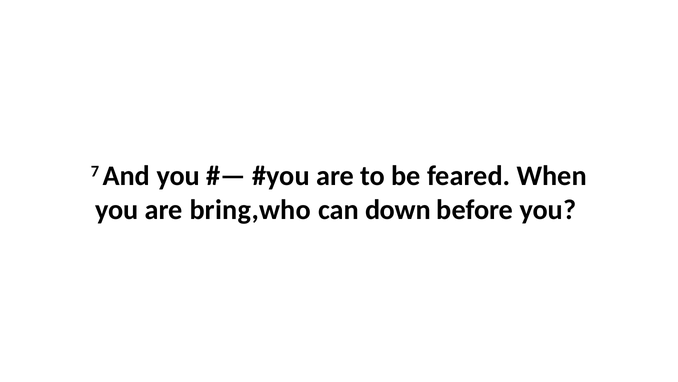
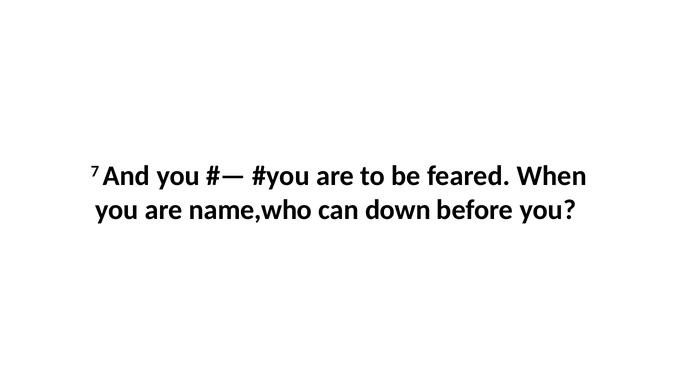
bring,who: bring,who -> name,who
